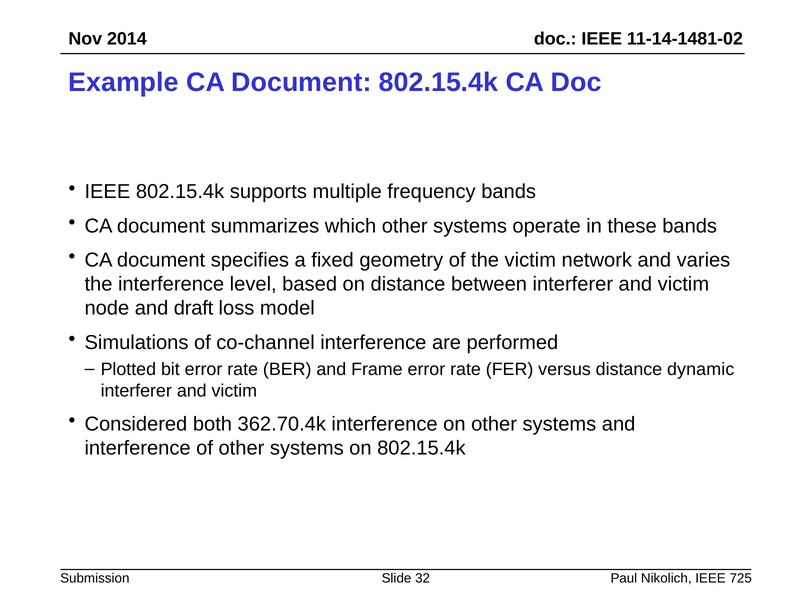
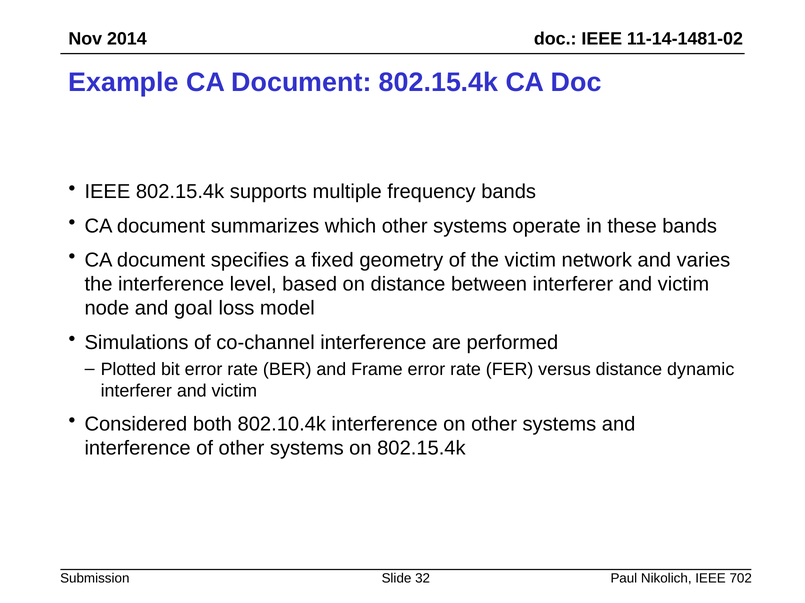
draft: draft -> goal
362.70.4k: 362.70.4k -> 802.10.4k
725: 725 -> 702
